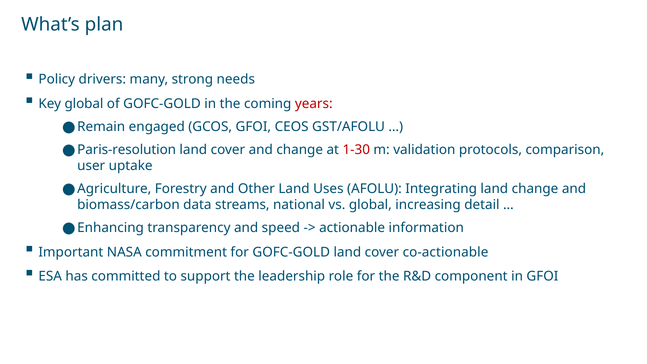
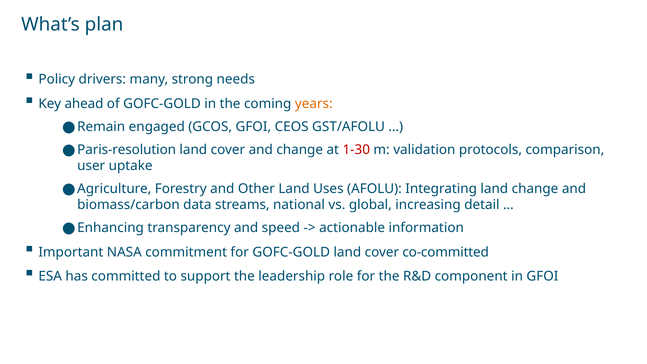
Key global: global -> ahead
years colour: red -> orange
co-actionable: co-actionable -> co-committed
